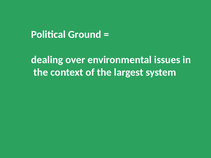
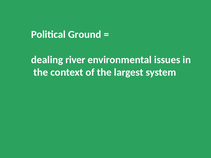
over: over -> river
